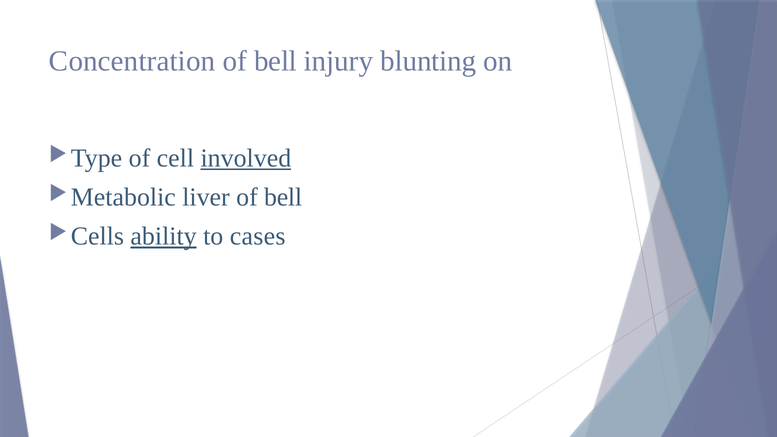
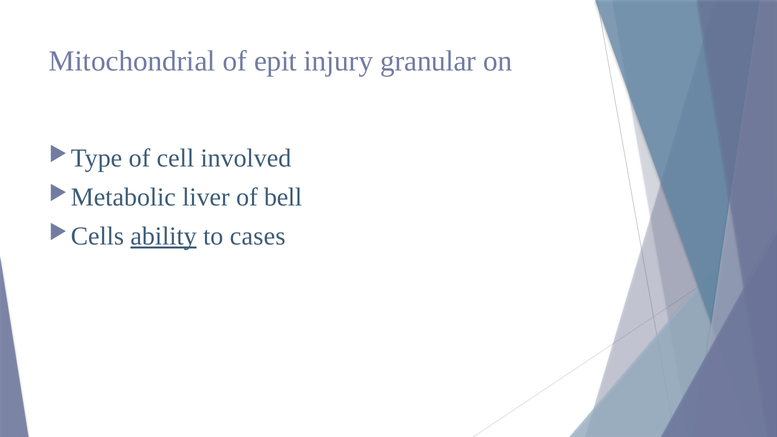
Concentration: Concentration -> Mitochondrial
bell at (275, 61): bell -> epit
blunting: blunting -> granular
involved underline: present -> none
